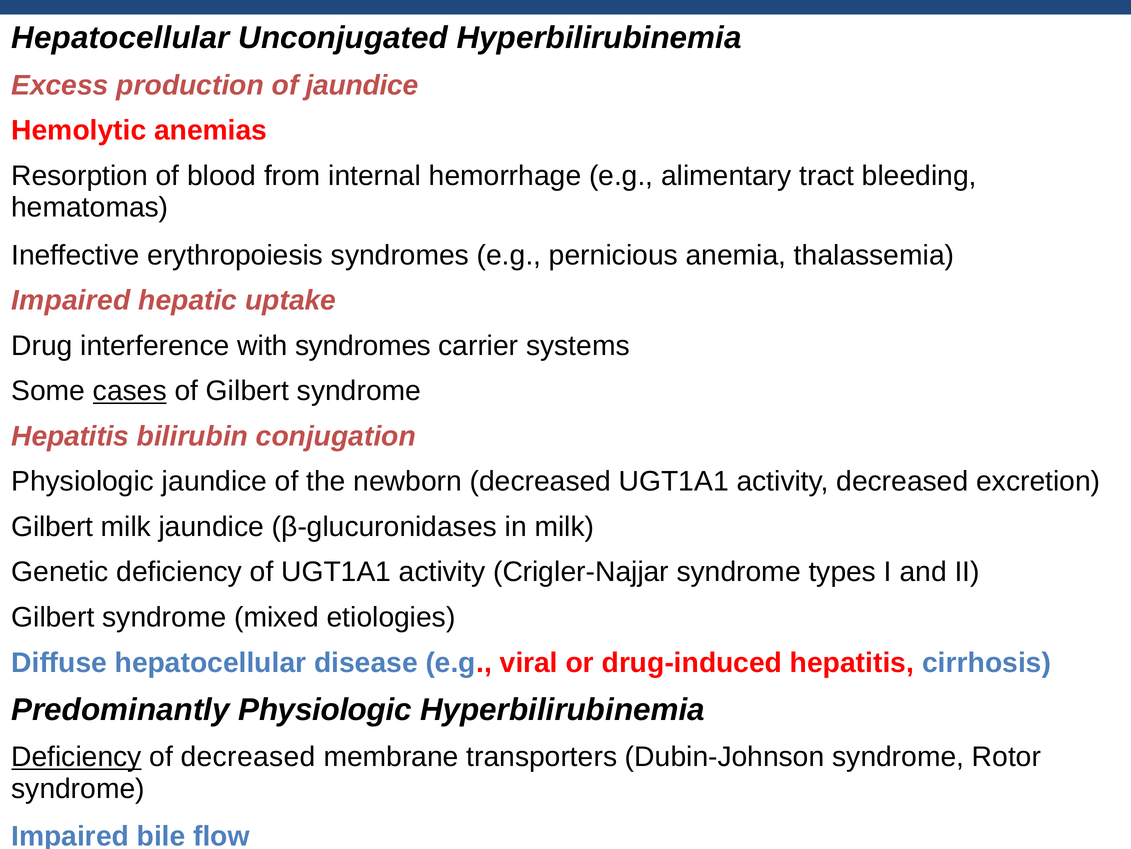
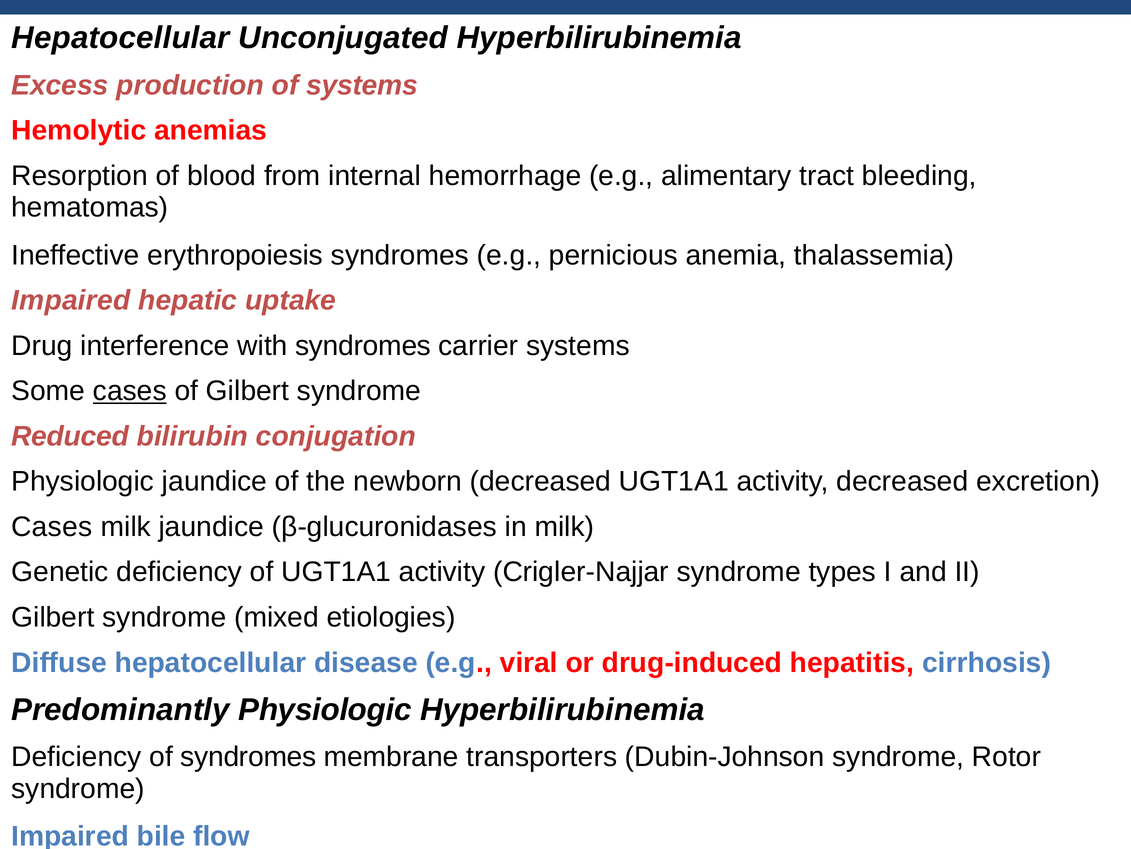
of jaundice: jaundice -> systems
Hepatitis at (70, 436): Hepatitis -> Reduced
Gilbert at (52, 526): Gilbert -> Cases
Deficiency at (76, 756) underline: present -> none
of decreased: decreased -> syndromes
